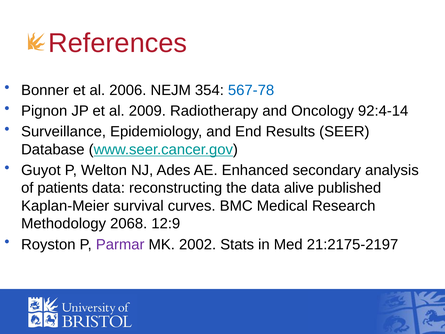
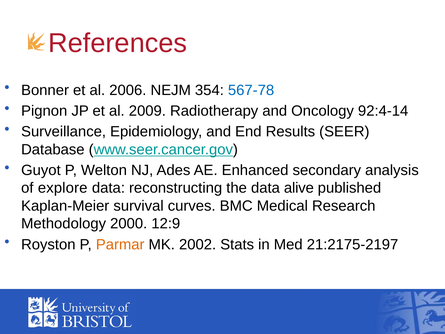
patients: patients -> explore
2068: 2068 -> 2000
Parmar colour: purple -> orange
